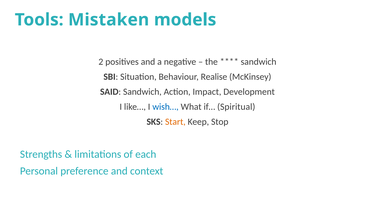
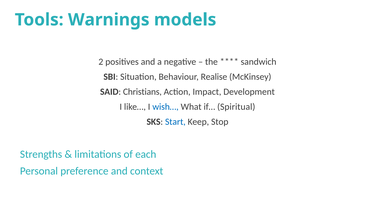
Mistaken: Mistaken -> Warnings
SAID Sandwich: Sandwich -> Christians
Start colour: orange -> blue
